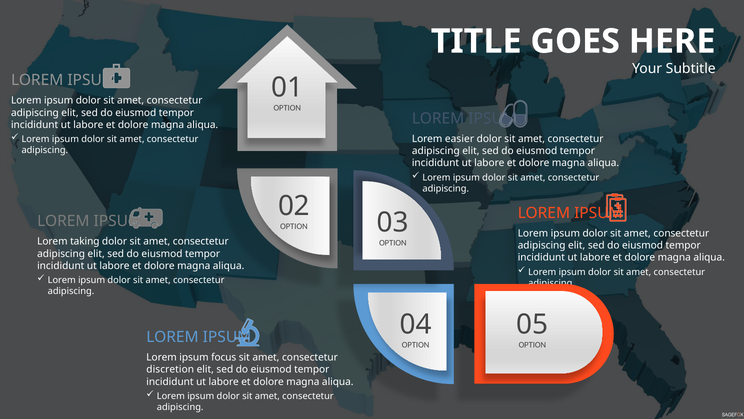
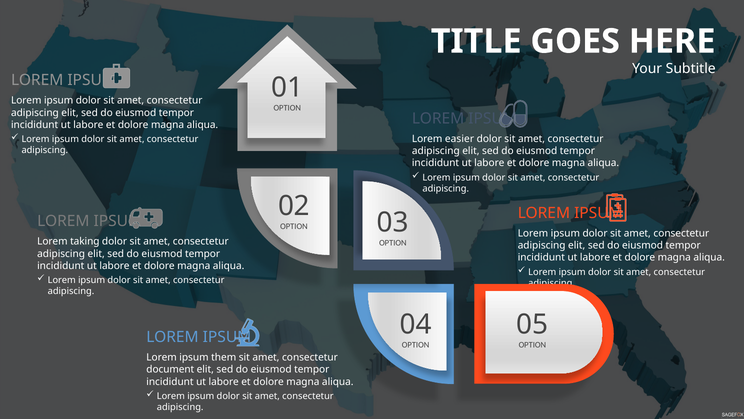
focus: focus -> them
discretion: discretion -> document
